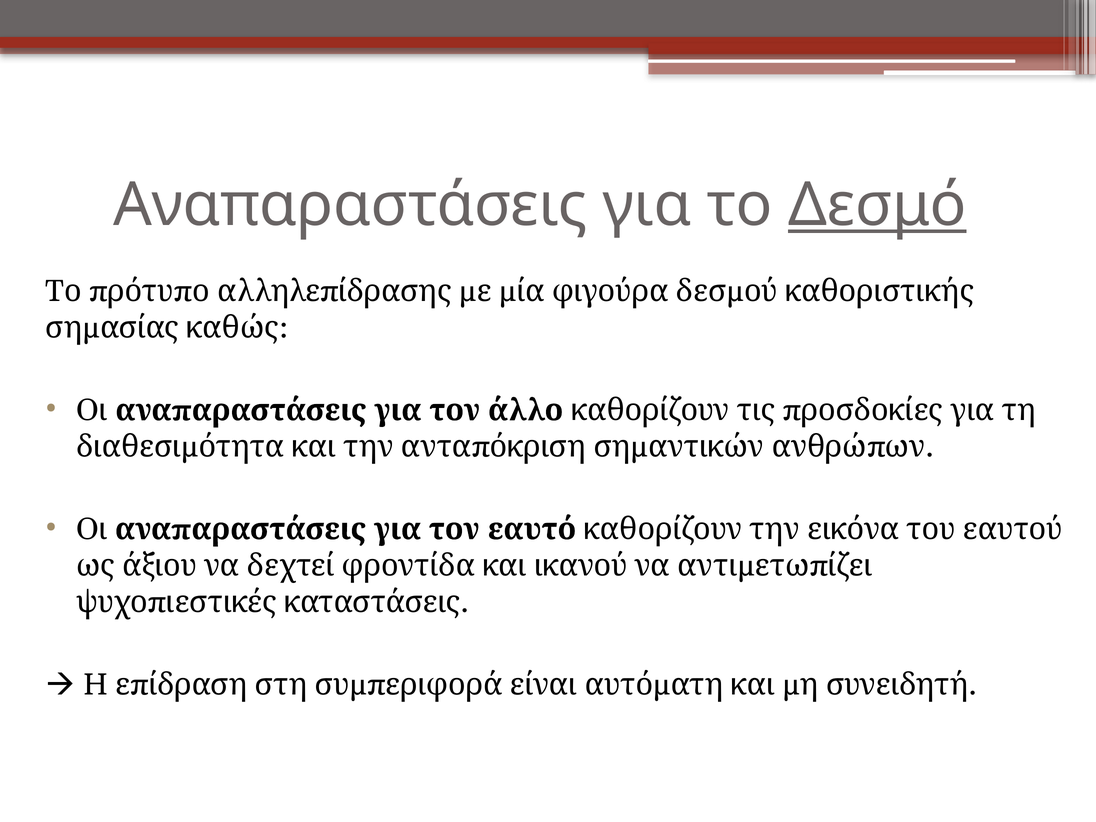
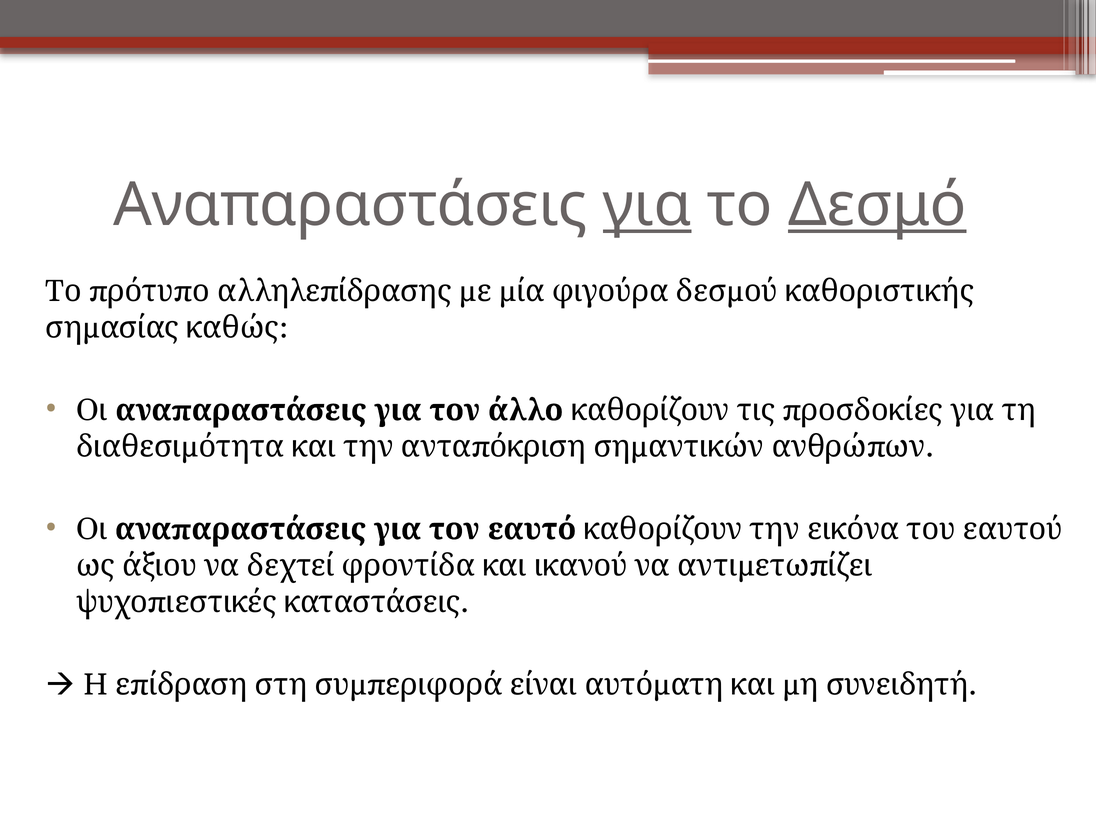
για underline: none -> present
